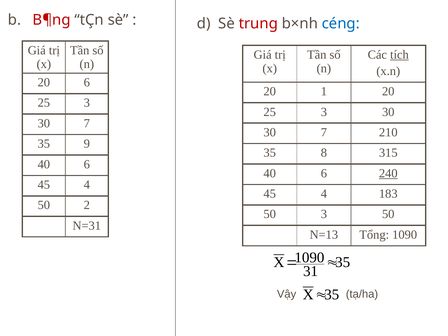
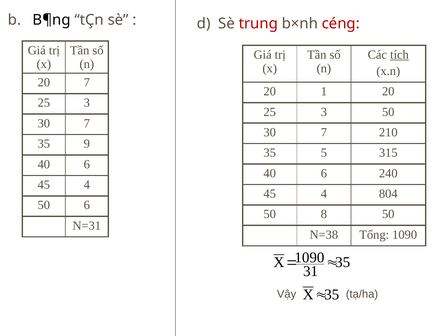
B¶ng colour: red -> black
céng colour: blue -> red
20 6: 6 -> 7
30 at (388, 112): 30 -> 50
8: 8 -> 5
240 underline: present -> none
183: 183 -> 804
50 2: 2 -> 6
50 3: 3 -> 8
N=13: N=13 -> N=38
